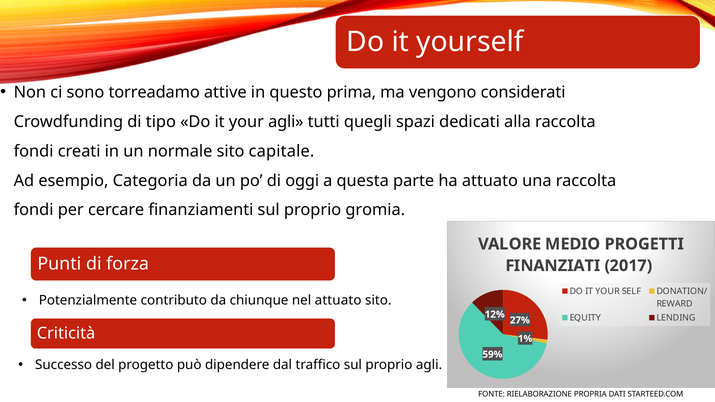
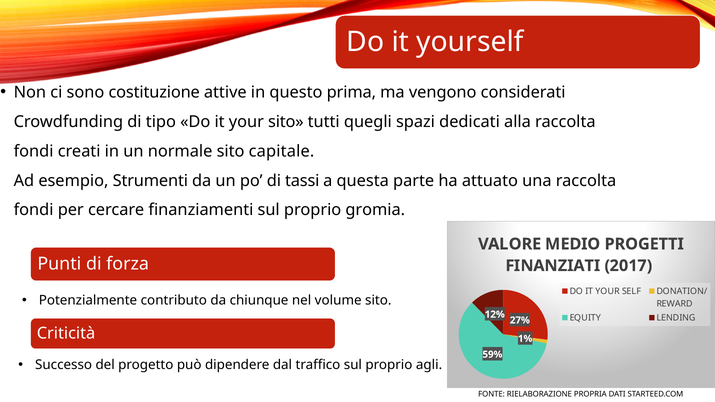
torreadamo: torreadamo -> costituzione
your agli: agli -> sito
Categoria: Categoria -> Strumenti
oggi: oggi -> tassi
nel attuato: attuato -> volume
